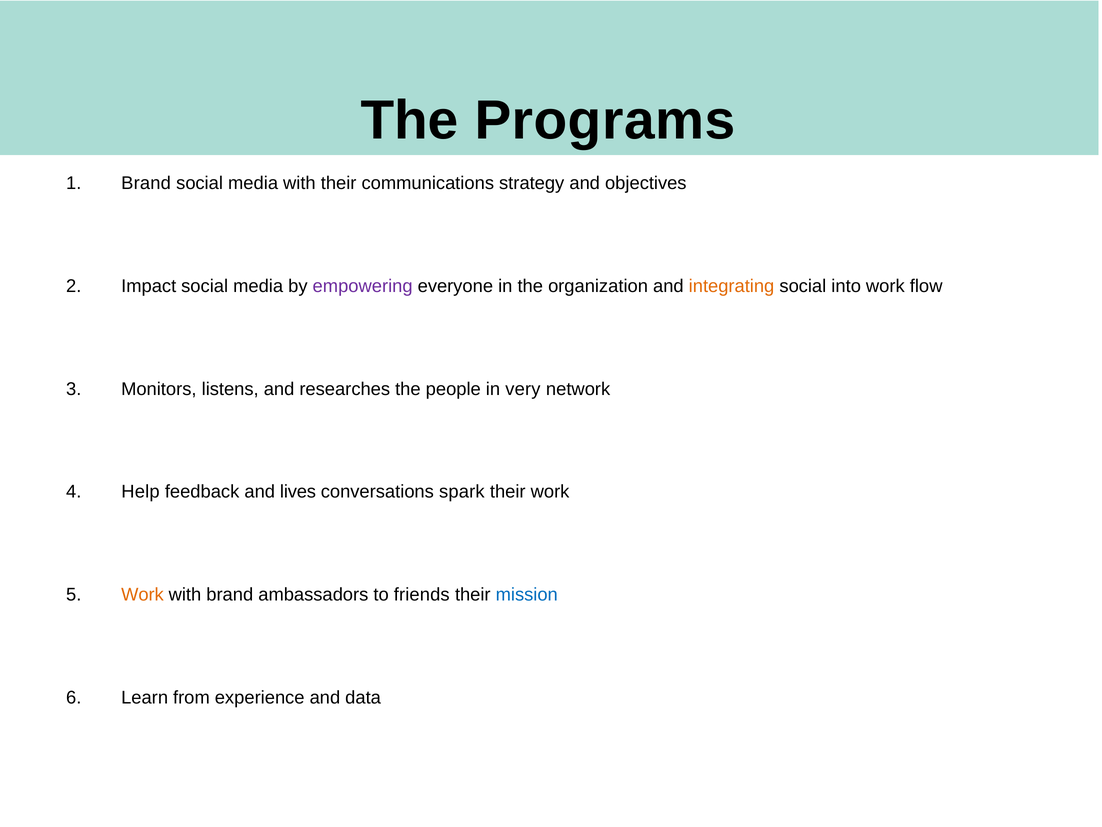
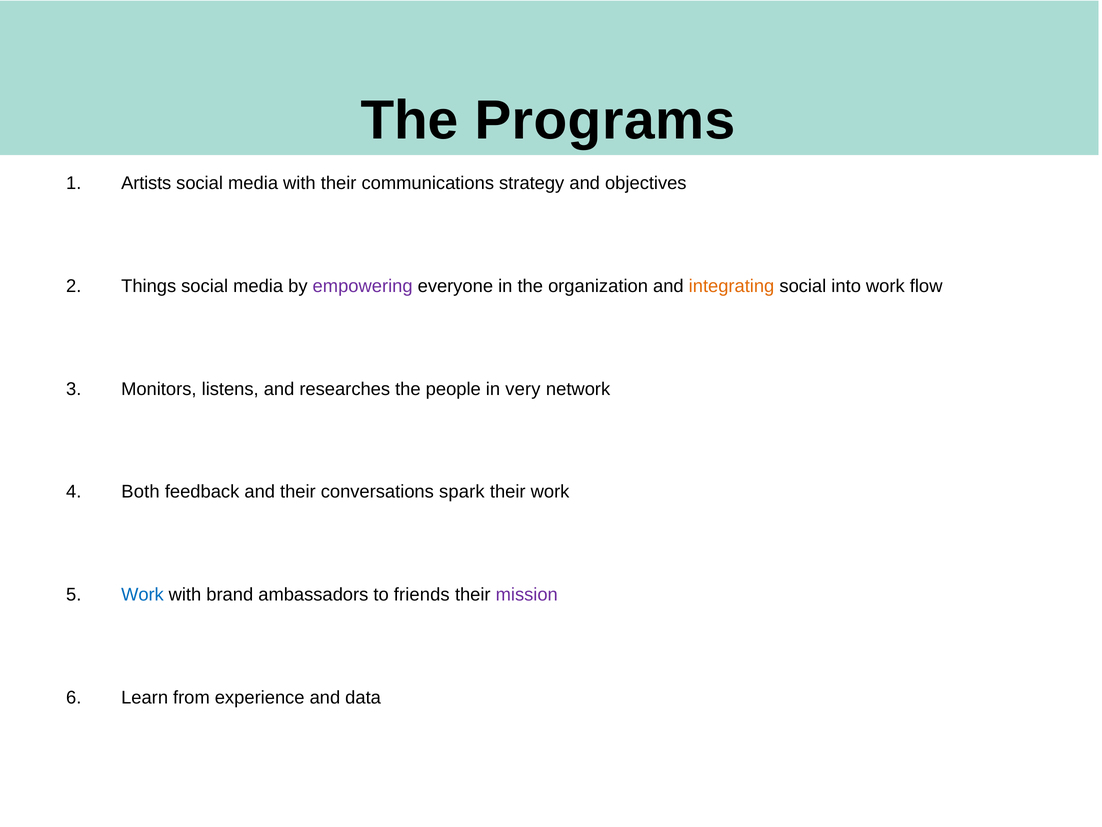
Brand at (146, 183): Brand -> Artists
Impact: Impact -> Things
Help: Help -> Both
and lives: lives -> their
Work at (142, 594) colour: orange -> blue
mission colour: blue -> purple
